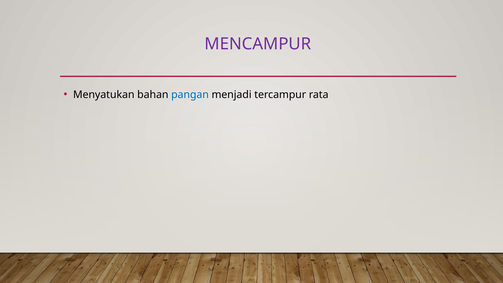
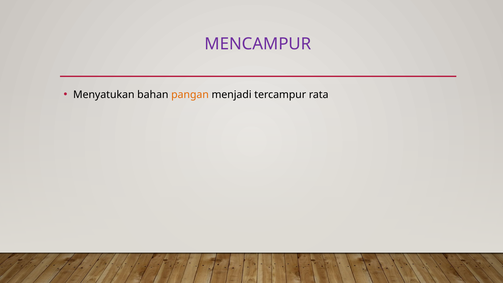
pangan colour: blue -> orange
